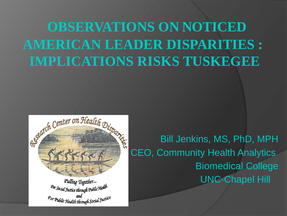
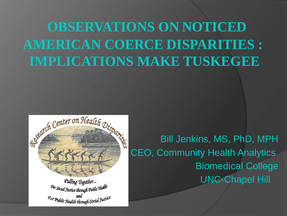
LEADER: LEADER -> COERCE
RISKS: RISKS -> MAKE
